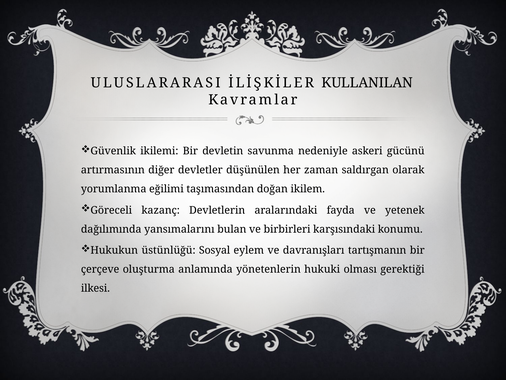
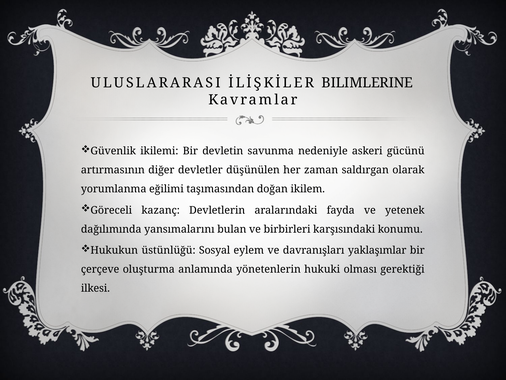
KULLANILAN: KULLANILAN -> BILIMLERINE
tartışmanın: tartışmanın -> yaklaşımlar
